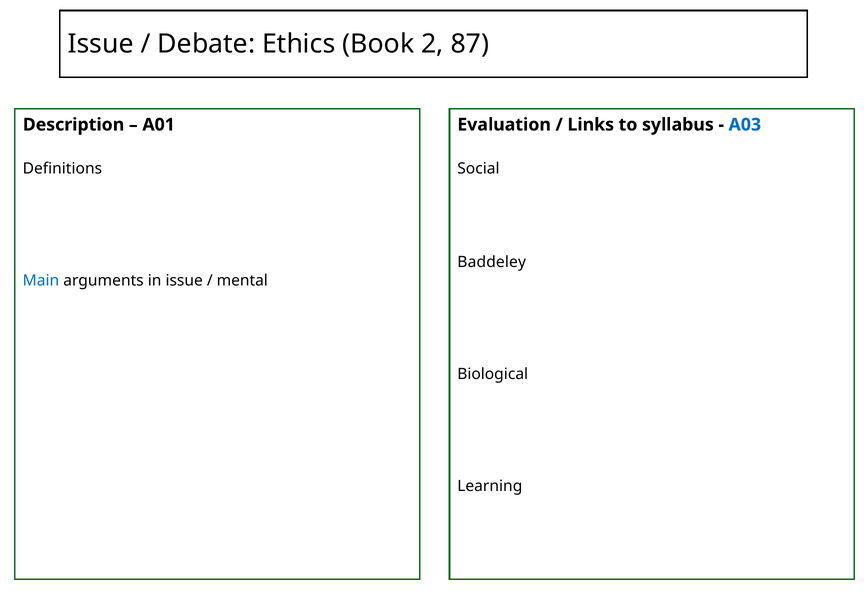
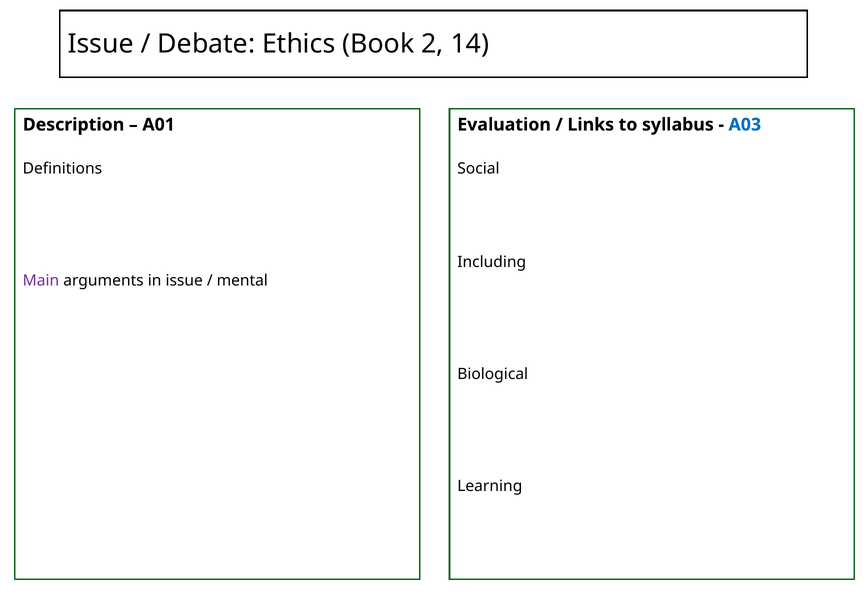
87: 87 -> 14
Baddeley: Baddeley -> Including
Main colour: blue -> purple
